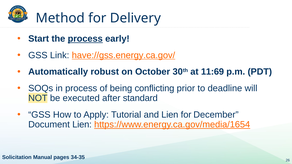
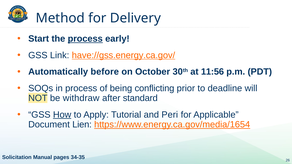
robust: robust -> before
11:69: 11:69 -> 11:56
executed: executed -> withdraw
How underline: none -> present
and Lien: Lien -> Peri
December: December -> Applicable
